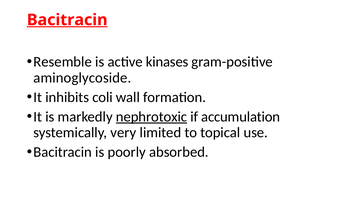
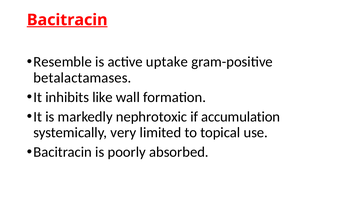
kinases: kinases -> uptake
aminoglycoside: aminoglycoside -> betalactamases
coli: coli -> like
nephrotoxic underline: present -> none
